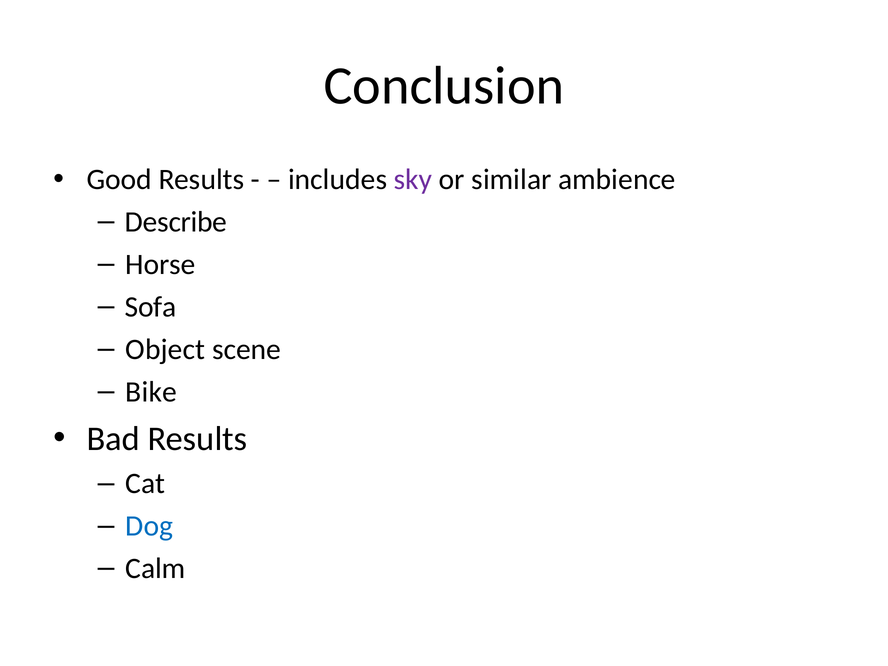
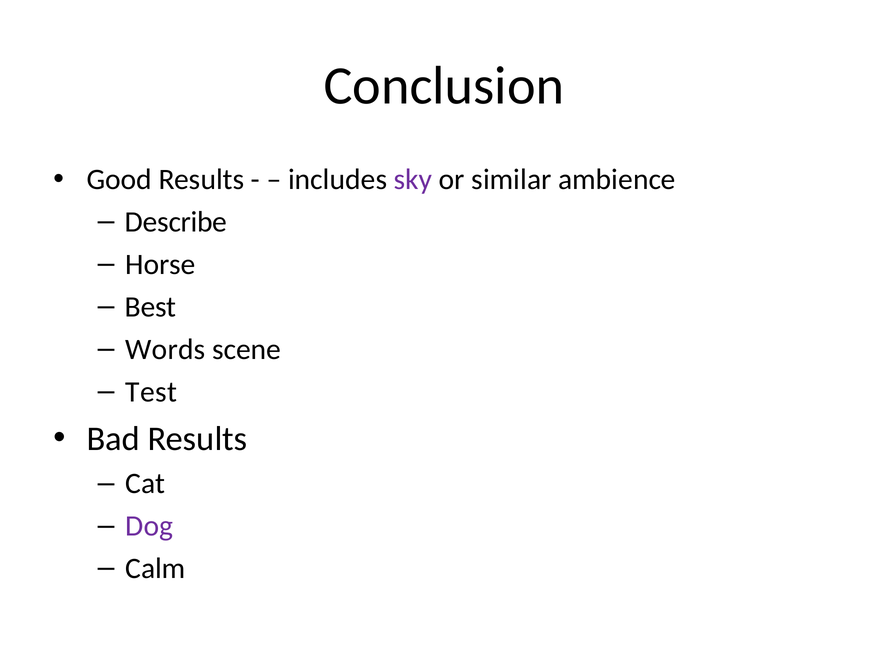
Sofa: Sofa -> Best
Object: Object -> Words
Bike: Bike -> Test
Dog colour: blue -> purple
